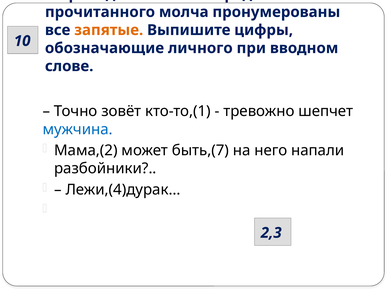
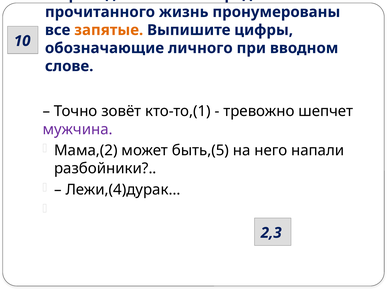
молча: молча -> жизнь
мужчина colour: blue -> purple
быть,(7: быть,(7 -> быть,(5
